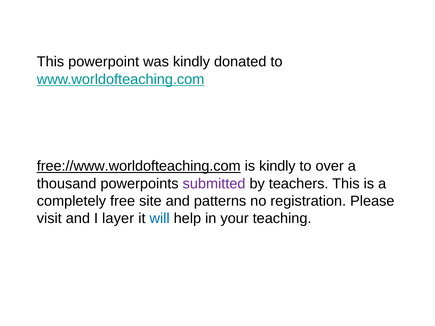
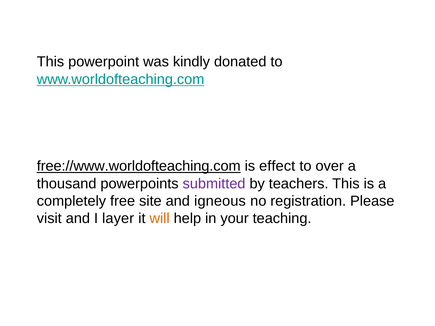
is kindly: kindly -> effect
patterns: patterns -> igneous
will colour: blue -> orange
